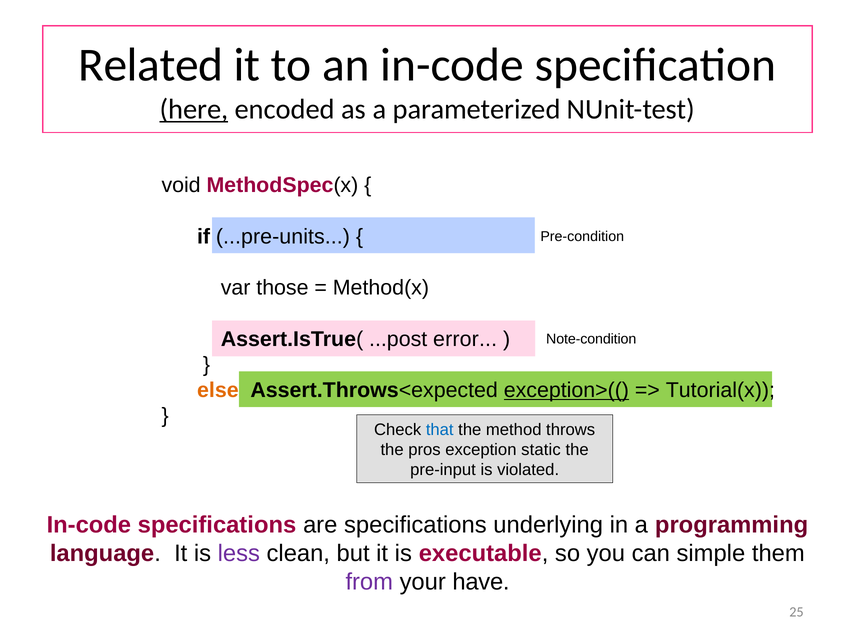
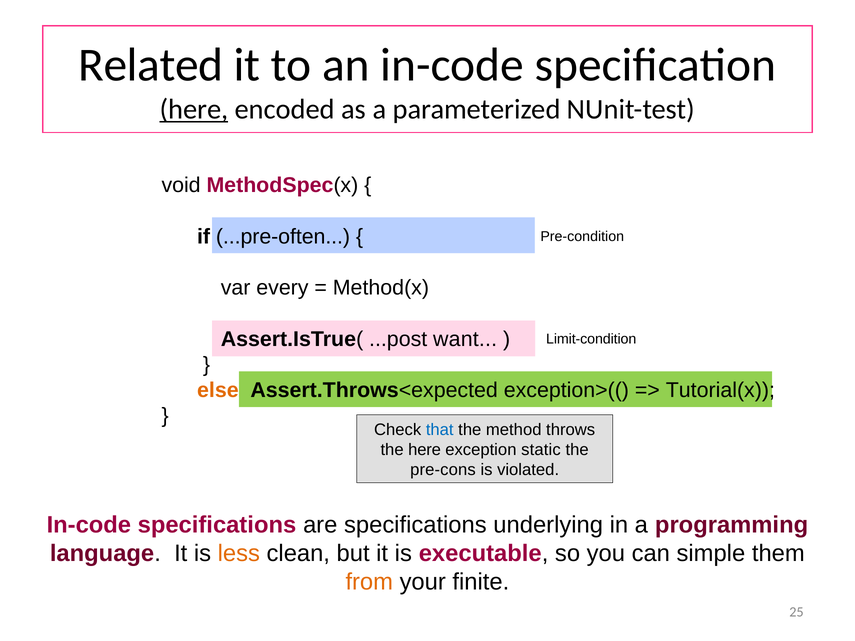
...pre-units: ...pre-units -> ...pre-often
those: those -> every
error: error -> want
Note-condition: Note-condition -> Limit-condition
exception>(( underline: present -> none
the pros: pros -> here
pre-input: pre-input -> pre-cons
less colour: purple -> orange
from colour: purple -> orange
have: have -> finite
